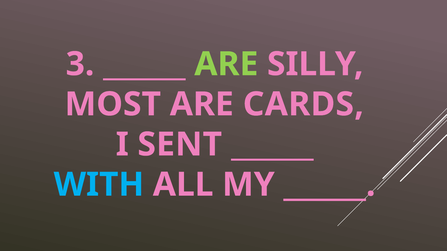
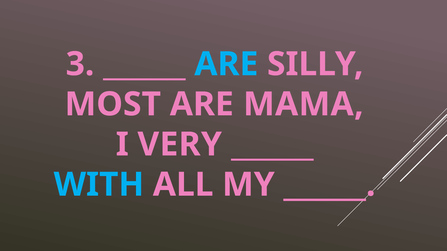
ARE at (226, 64) colour: light green -> light blue
CARDS: CARDS -> MAMA
SENT: SENT -> VERY
